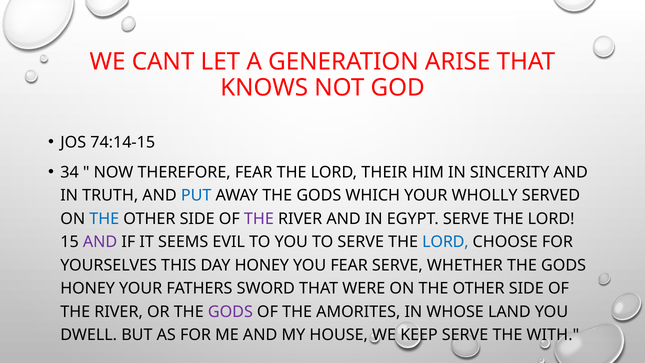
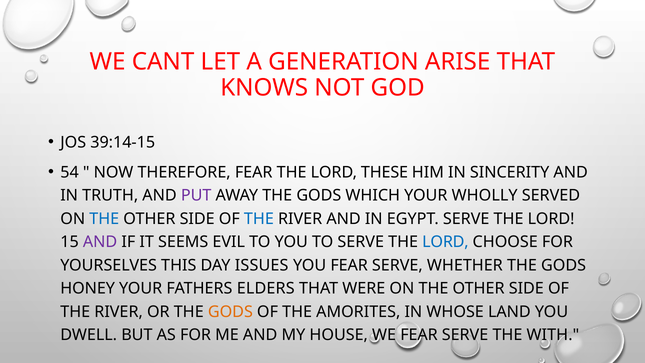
74:14-15: 74:14-15 -> 39:14-15
34: 34 -> 54
THEIR: THEIR -> THESE
PUT colour: blue -> purple
THE at (259, 219) colour: purple -> blue
DAY HONEY: HONEY -> ISSUES
SWORD: SWORD -> ELDERS
GODS at (230, 312) colour: purple -> orange
WE KEEP: KEEP -> FEAR
